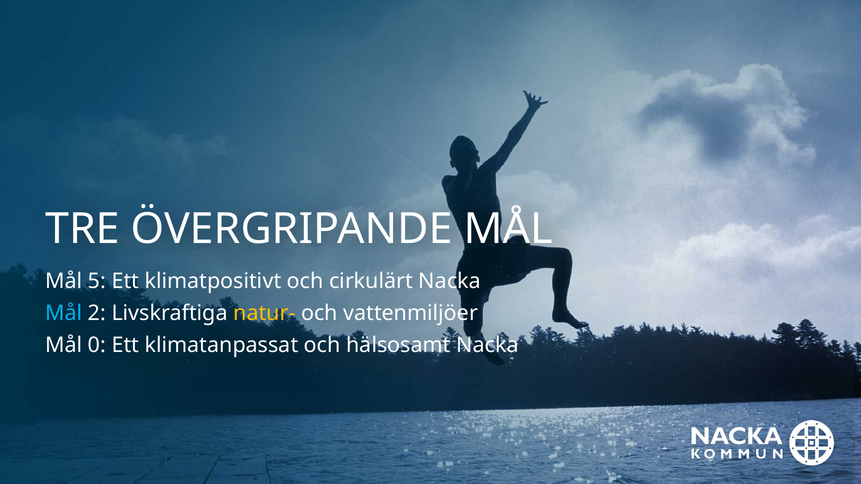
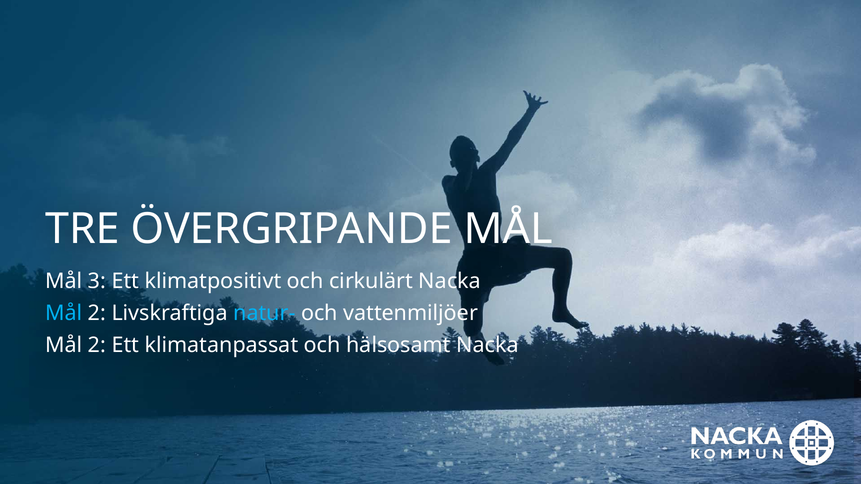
5: 5 -> 3
natur- colour: yellow -> light blue
0 at (97, 346): 0 -> 2
